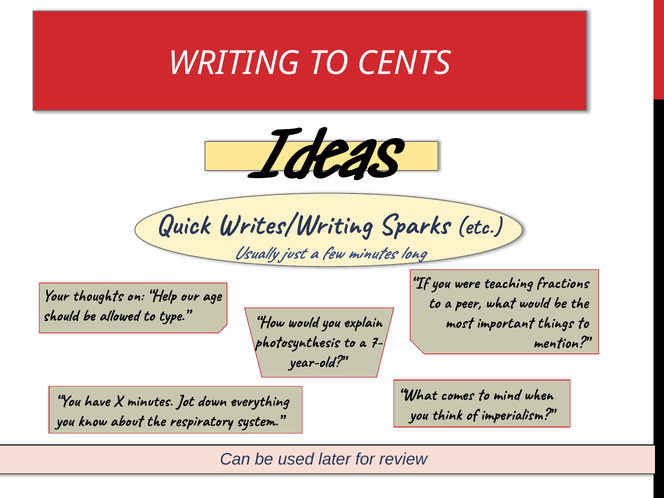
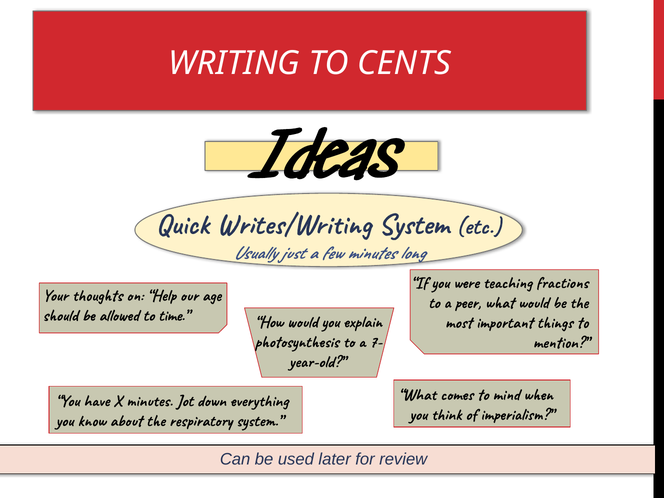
Writes/Writing Sparks: Sparks -> System
to type: type -> time
